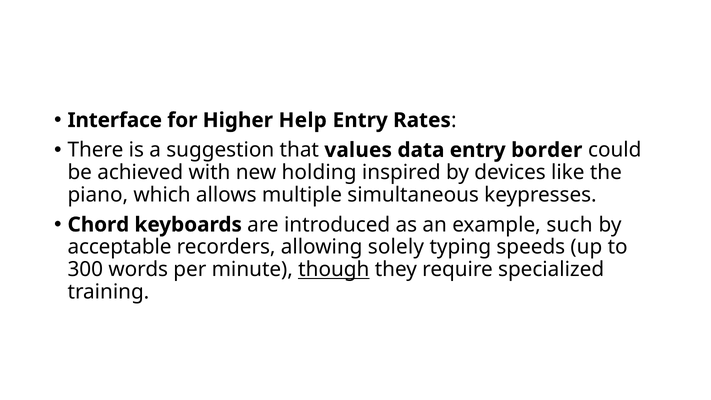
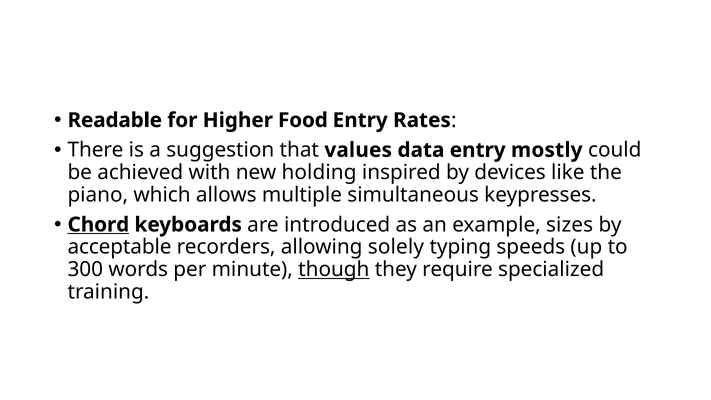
Interface: Interface -> Readable
Help: Help -> Food
border: border -> mostly
Chord underline: none -> present
such: such -> sizes
